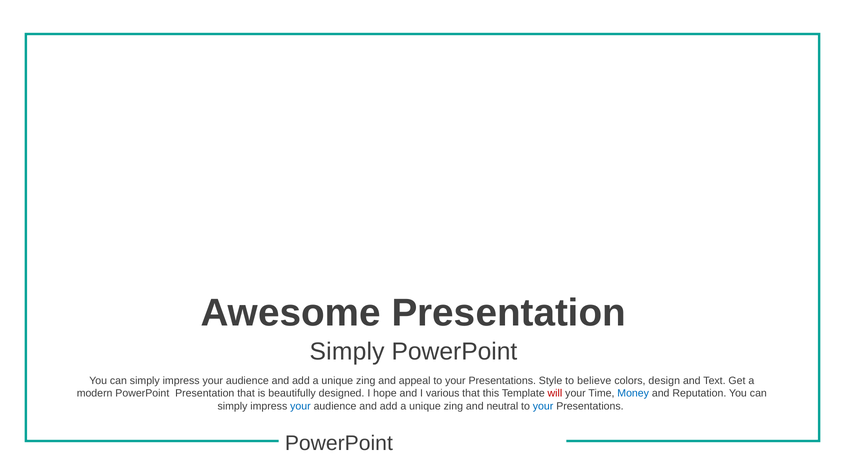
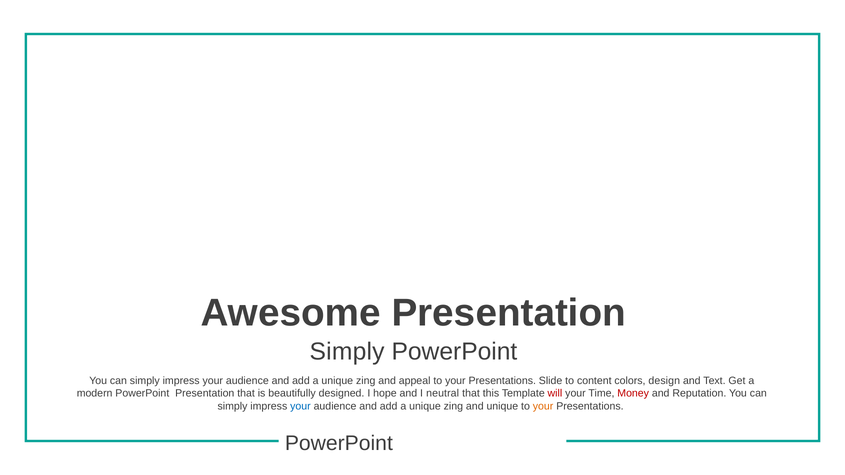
Style: Style -> Slide
believe: believe -> content
various: various -> neutral
Money colour: blue -> red
and neutral: neutral -> unique
your at (543, 406) colour: blue -> orange
